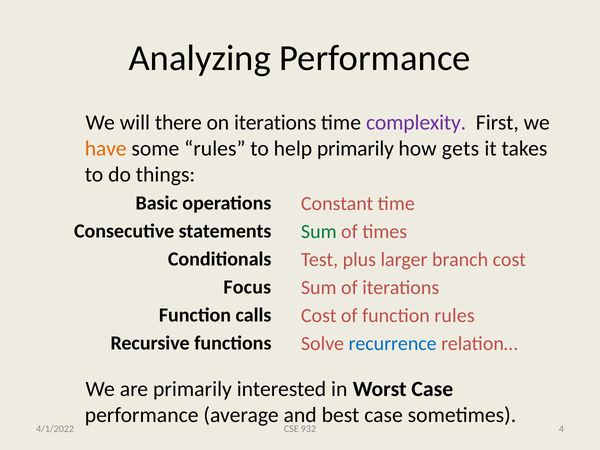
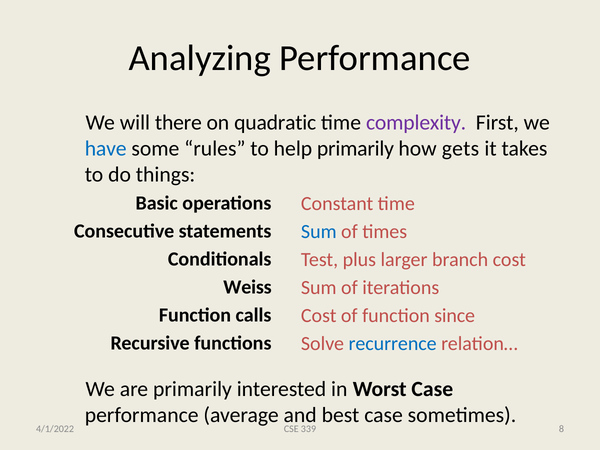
on iterations: iterations -> quadratic
have colour: orange -> blue
Sum at (319, 231) colour: green -> blue
Focus: Focus -> Weiss
function rules: rules -> since
932: 932 -> 339
4: 4 -> 8
